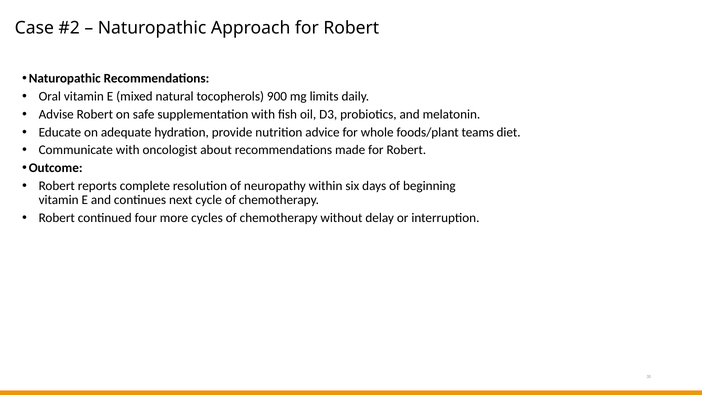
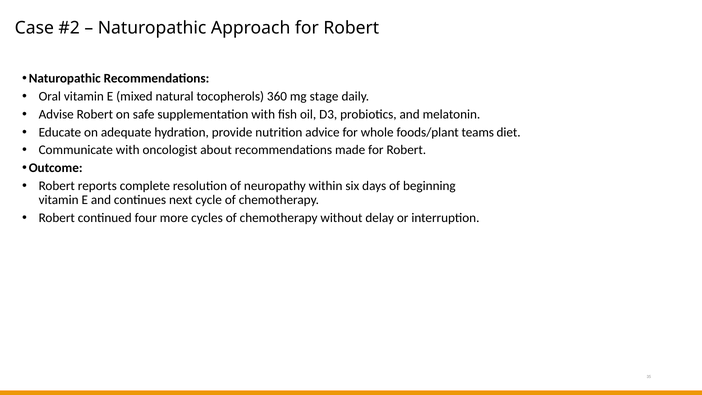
900: 900 -> 360
limits: limits -> stage
